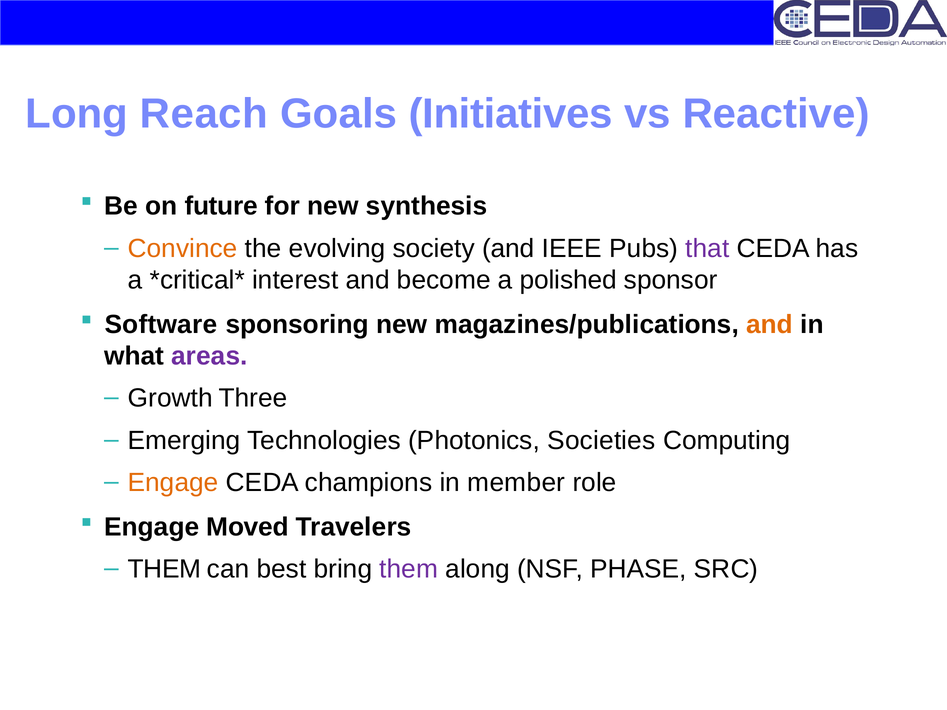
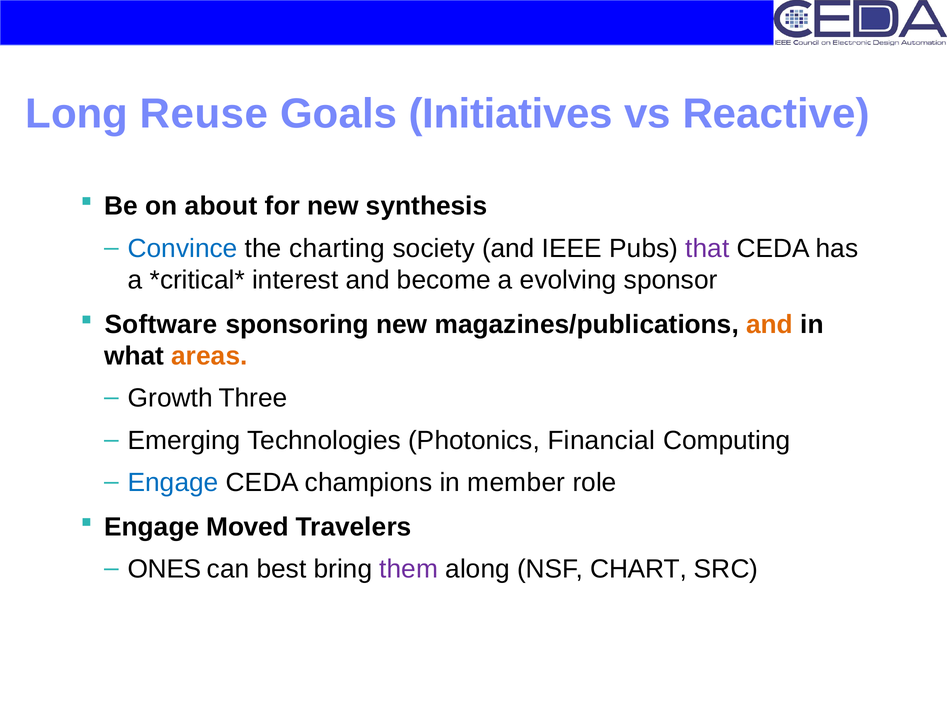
Reach: Reach -> Reuse
future: future -> about
Convince colour: orange -> blue
evolving: evolving -> charting
polished: polished -> evolving
areas colour: purple -> orange
Societies: Societies -> Financial
Engage at (173, 483) colour: orange -> blue
THEM at (165, 569): THEM -> ONES
PHASE: PHASE -> CHART
